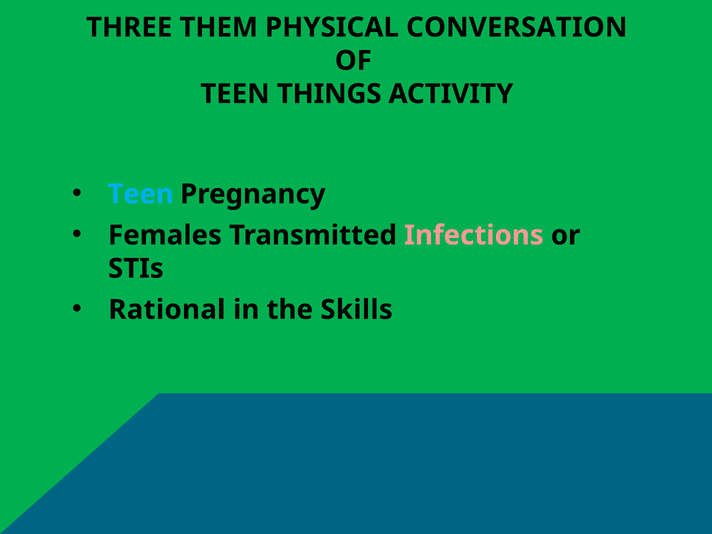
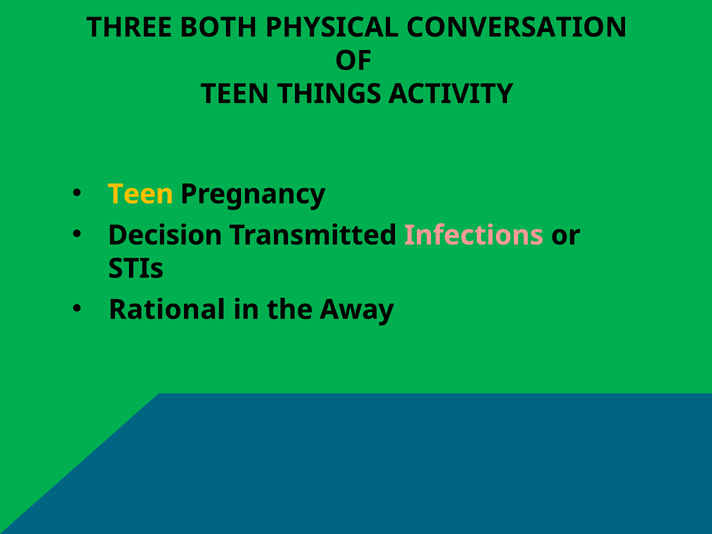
THEM: THEM -> BOTH
Teen at (141, 194) colour: light blue -> yellow
Females: Females -> Decision
Skills: Skills -> Away
